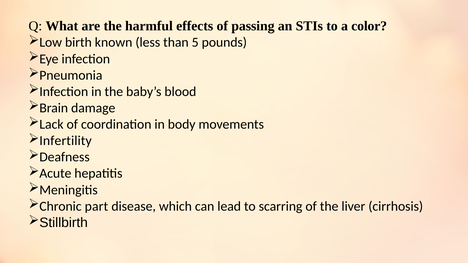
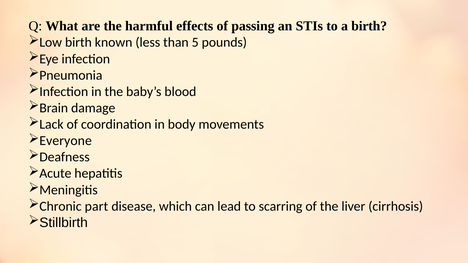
a color: color -> birth
Infertility: Infertility -> Everyone
